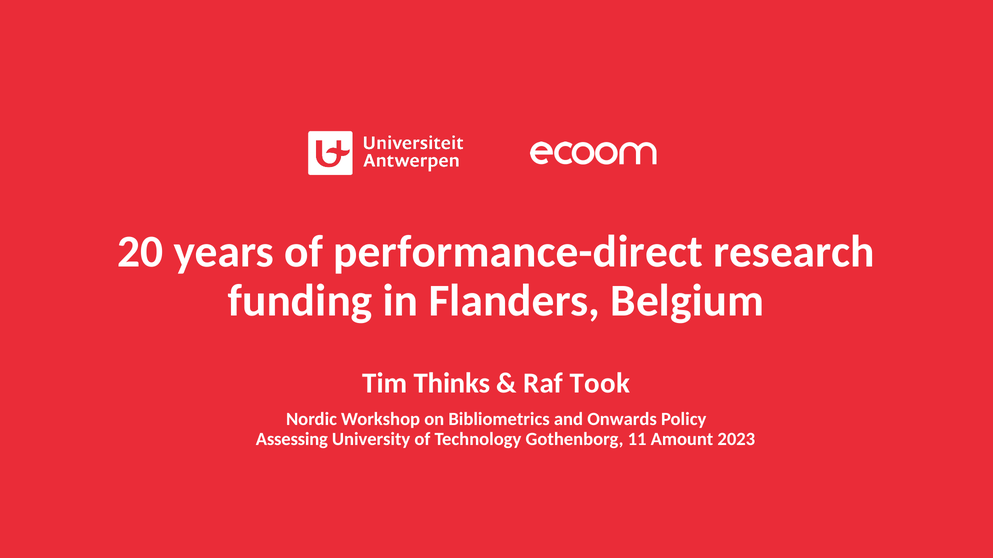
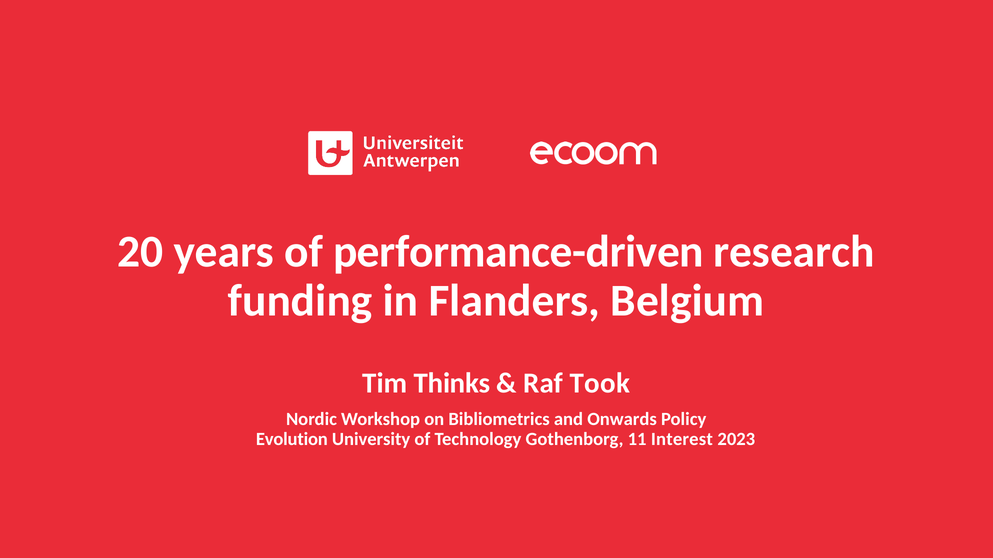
performance-direct: performance-direct -> performance-driven
Assessing: Assessing -> Evolution
Amount: Amount -> Interest
